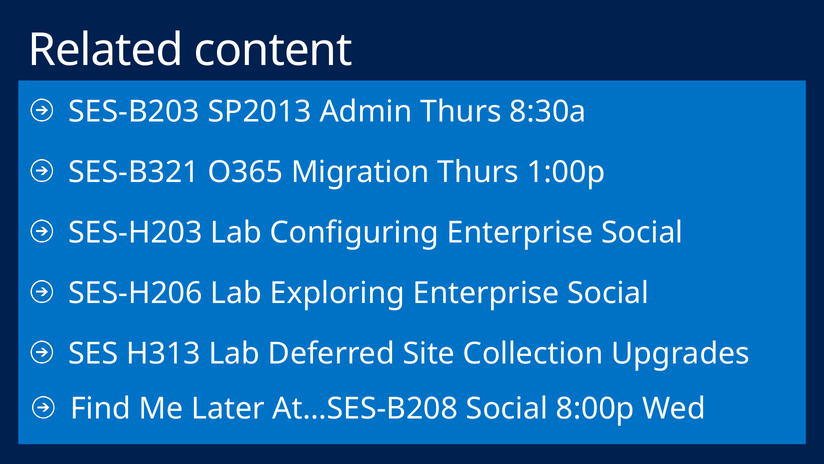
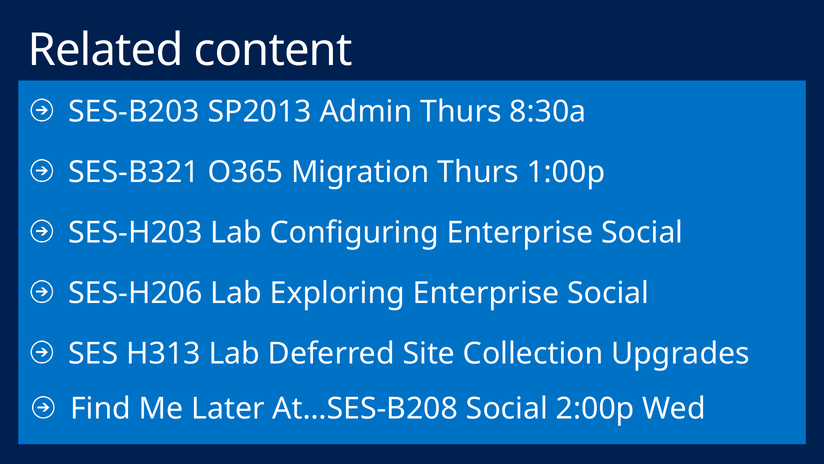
8:00p: 8:00p -> 2:00p
